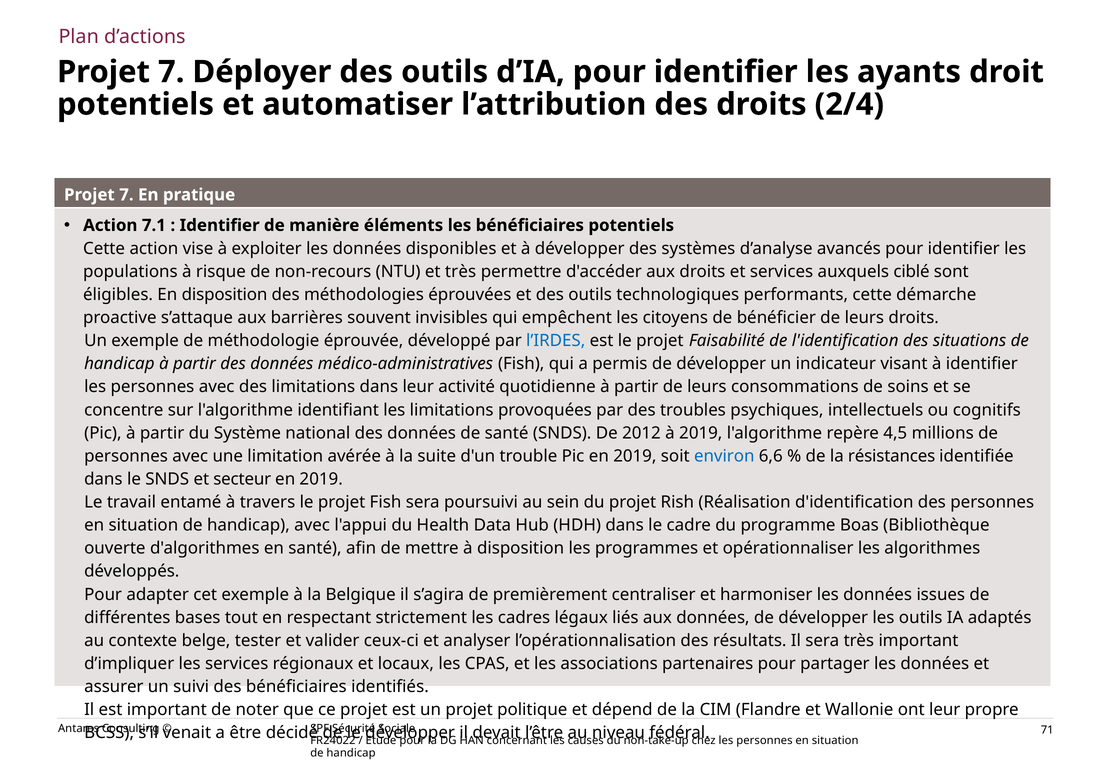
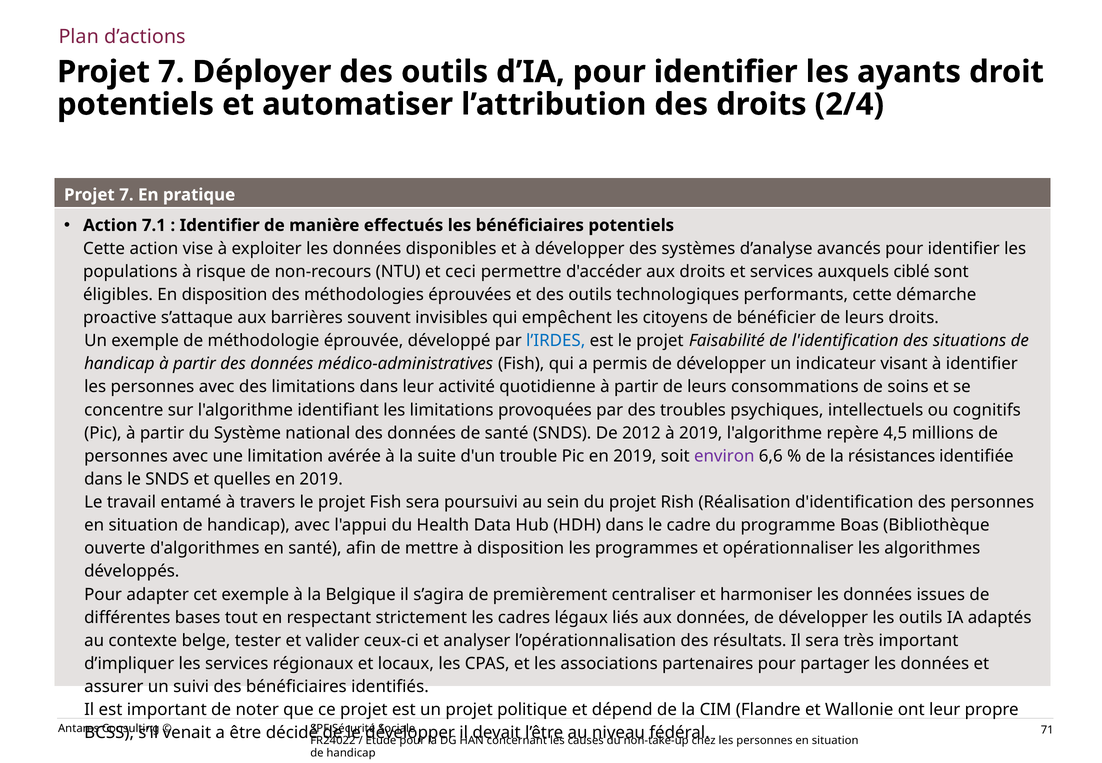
éléments: éléments -> effectués
et très: très -> ceci
environ colour: blue -> purple
secteur: secteur -> quelles
